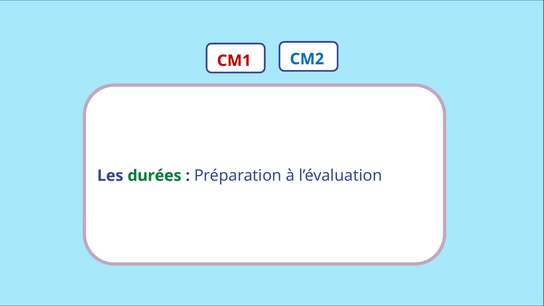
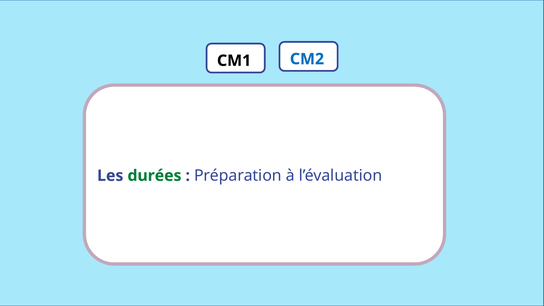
CM1 colour: red -> black
